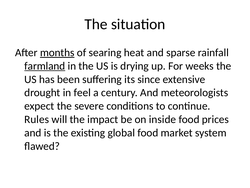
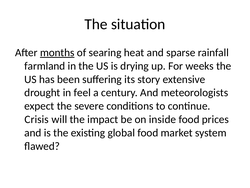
farmland underline: present -> none
since: since -> story
Rules: Rules -> Crisis
